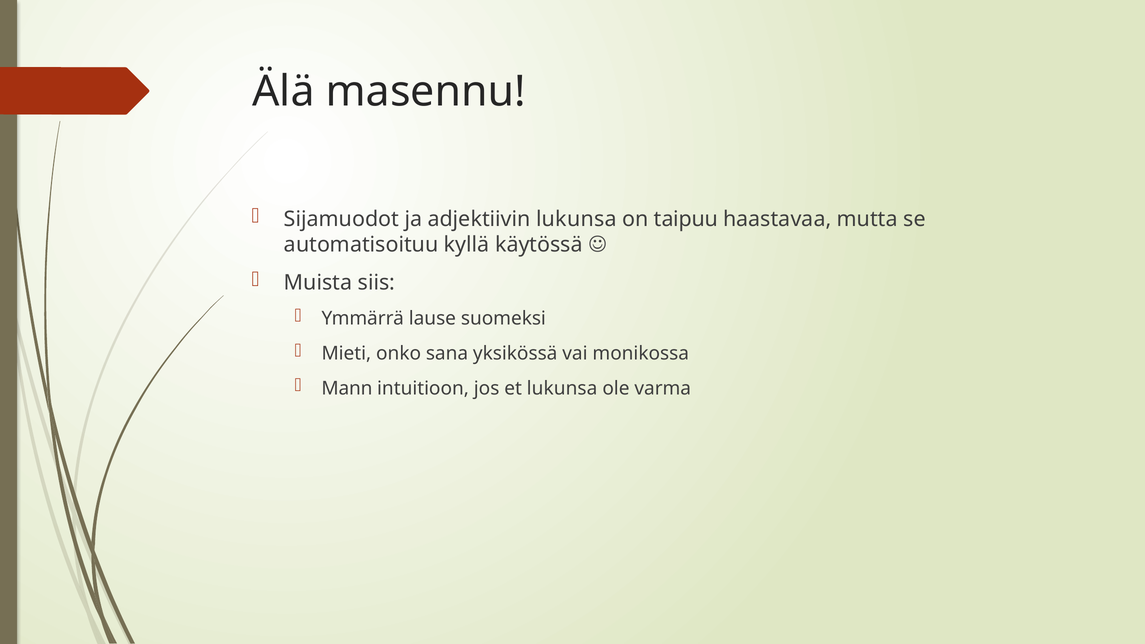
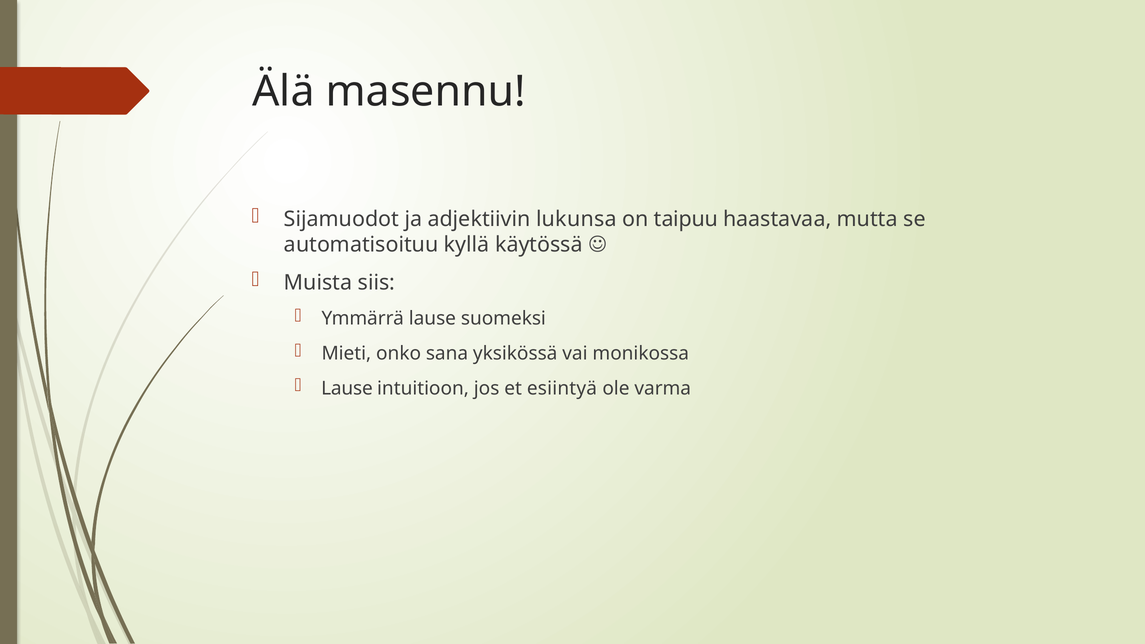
Mann at (347, 388): Mann -> Lause
et lukunsa: lukunsa -> esiintyä
